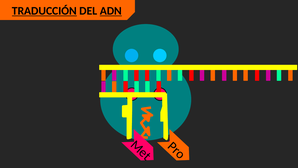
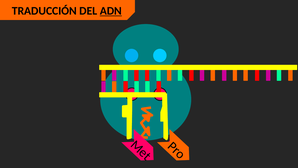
TRADUCCIÓN underline: present -> none
